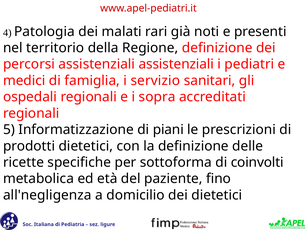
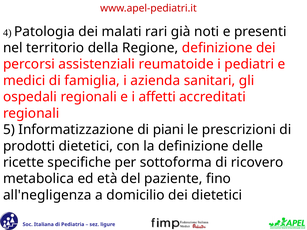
assistenziali assistenziali: assistenziali -> reumatoide
servizio: servizio -> azienda
sopra: sopra -> affetti
coinvolti: coinvolti -> ricovero
